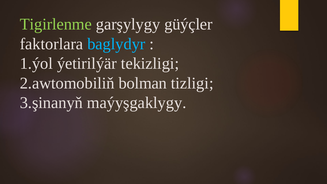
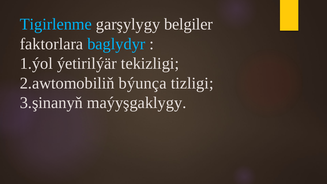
Tigirlenme colour: light green -> light blue
güýçler: güýçler -> belgiler
bolman: bolman -> býunça
